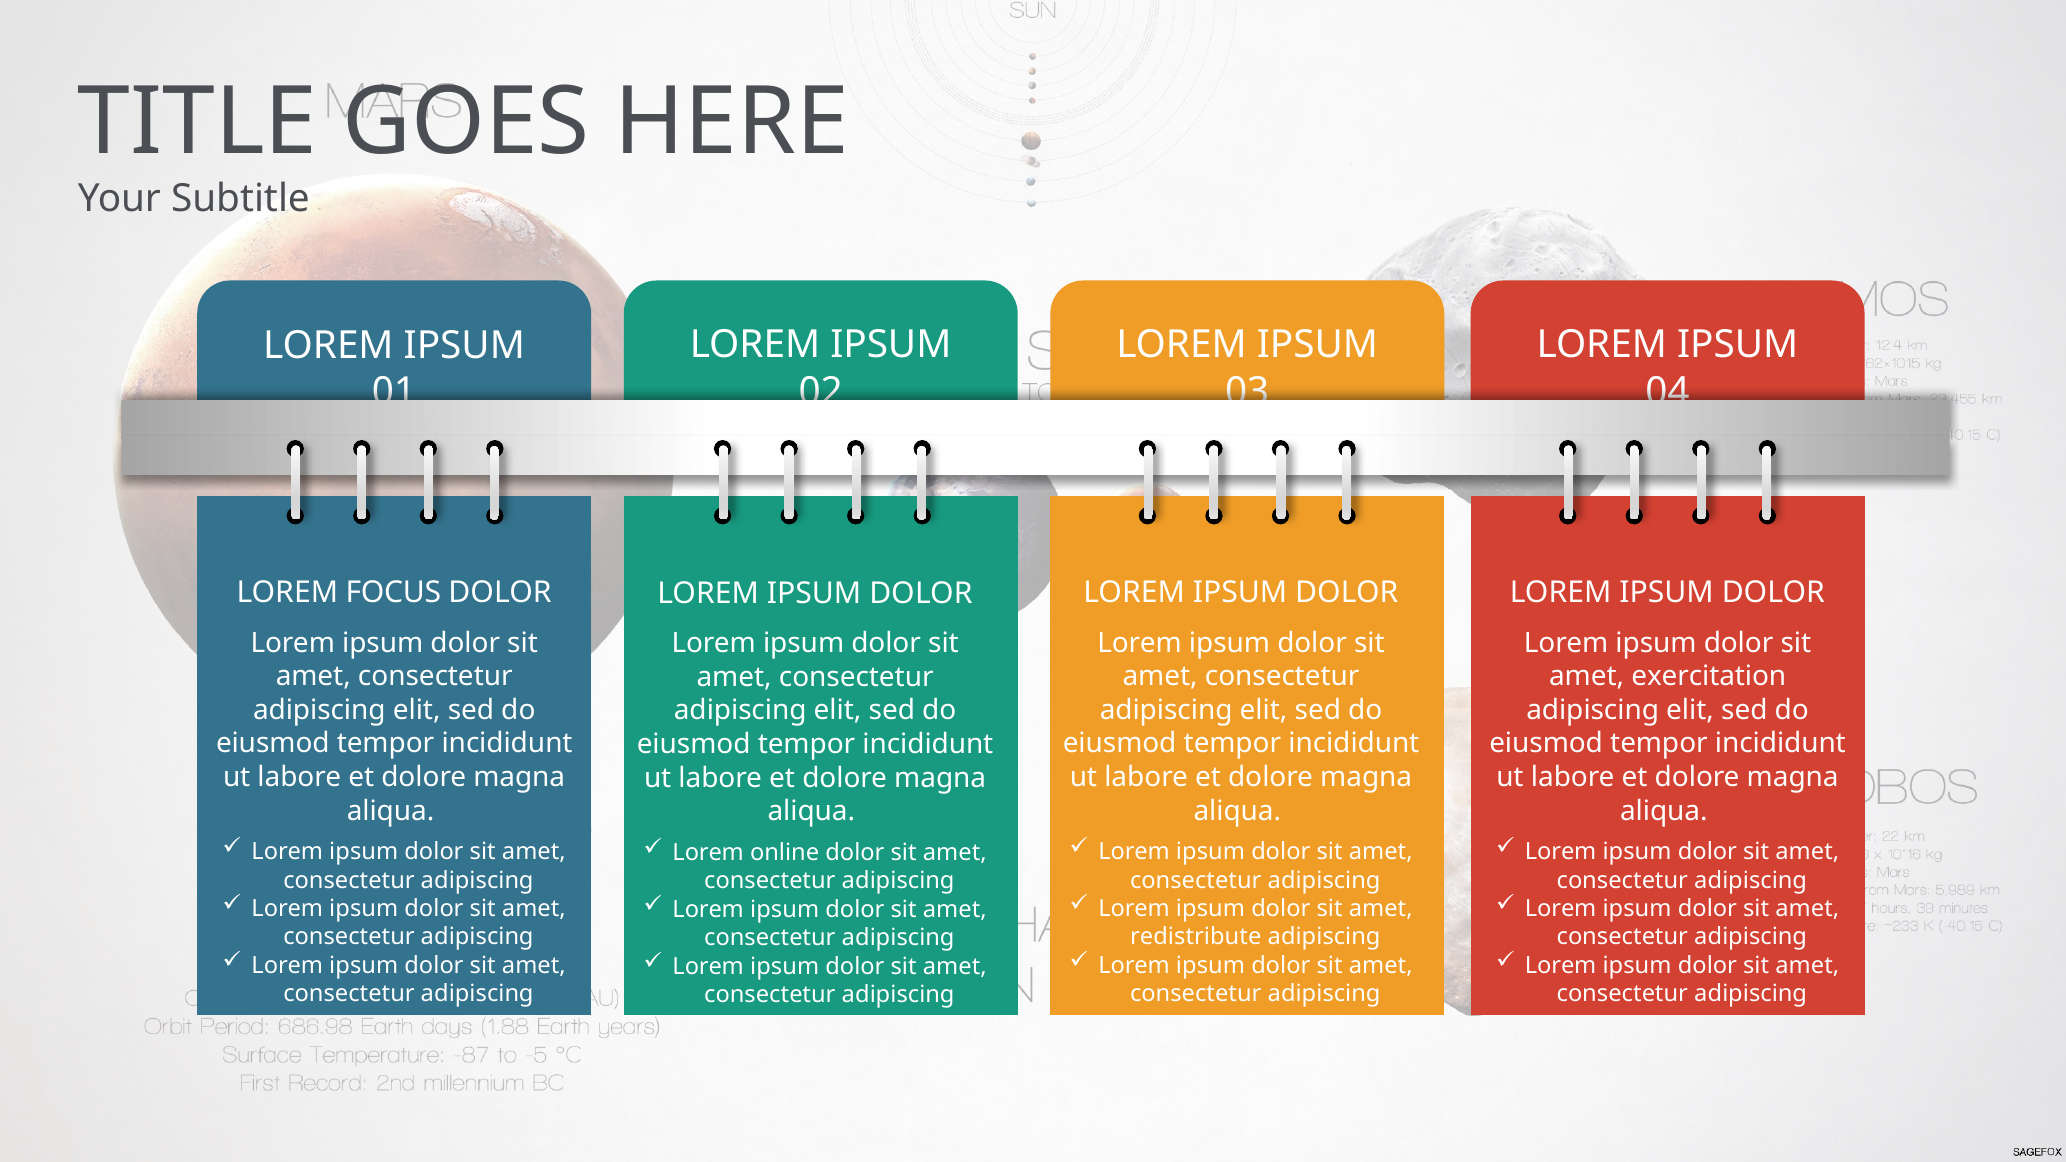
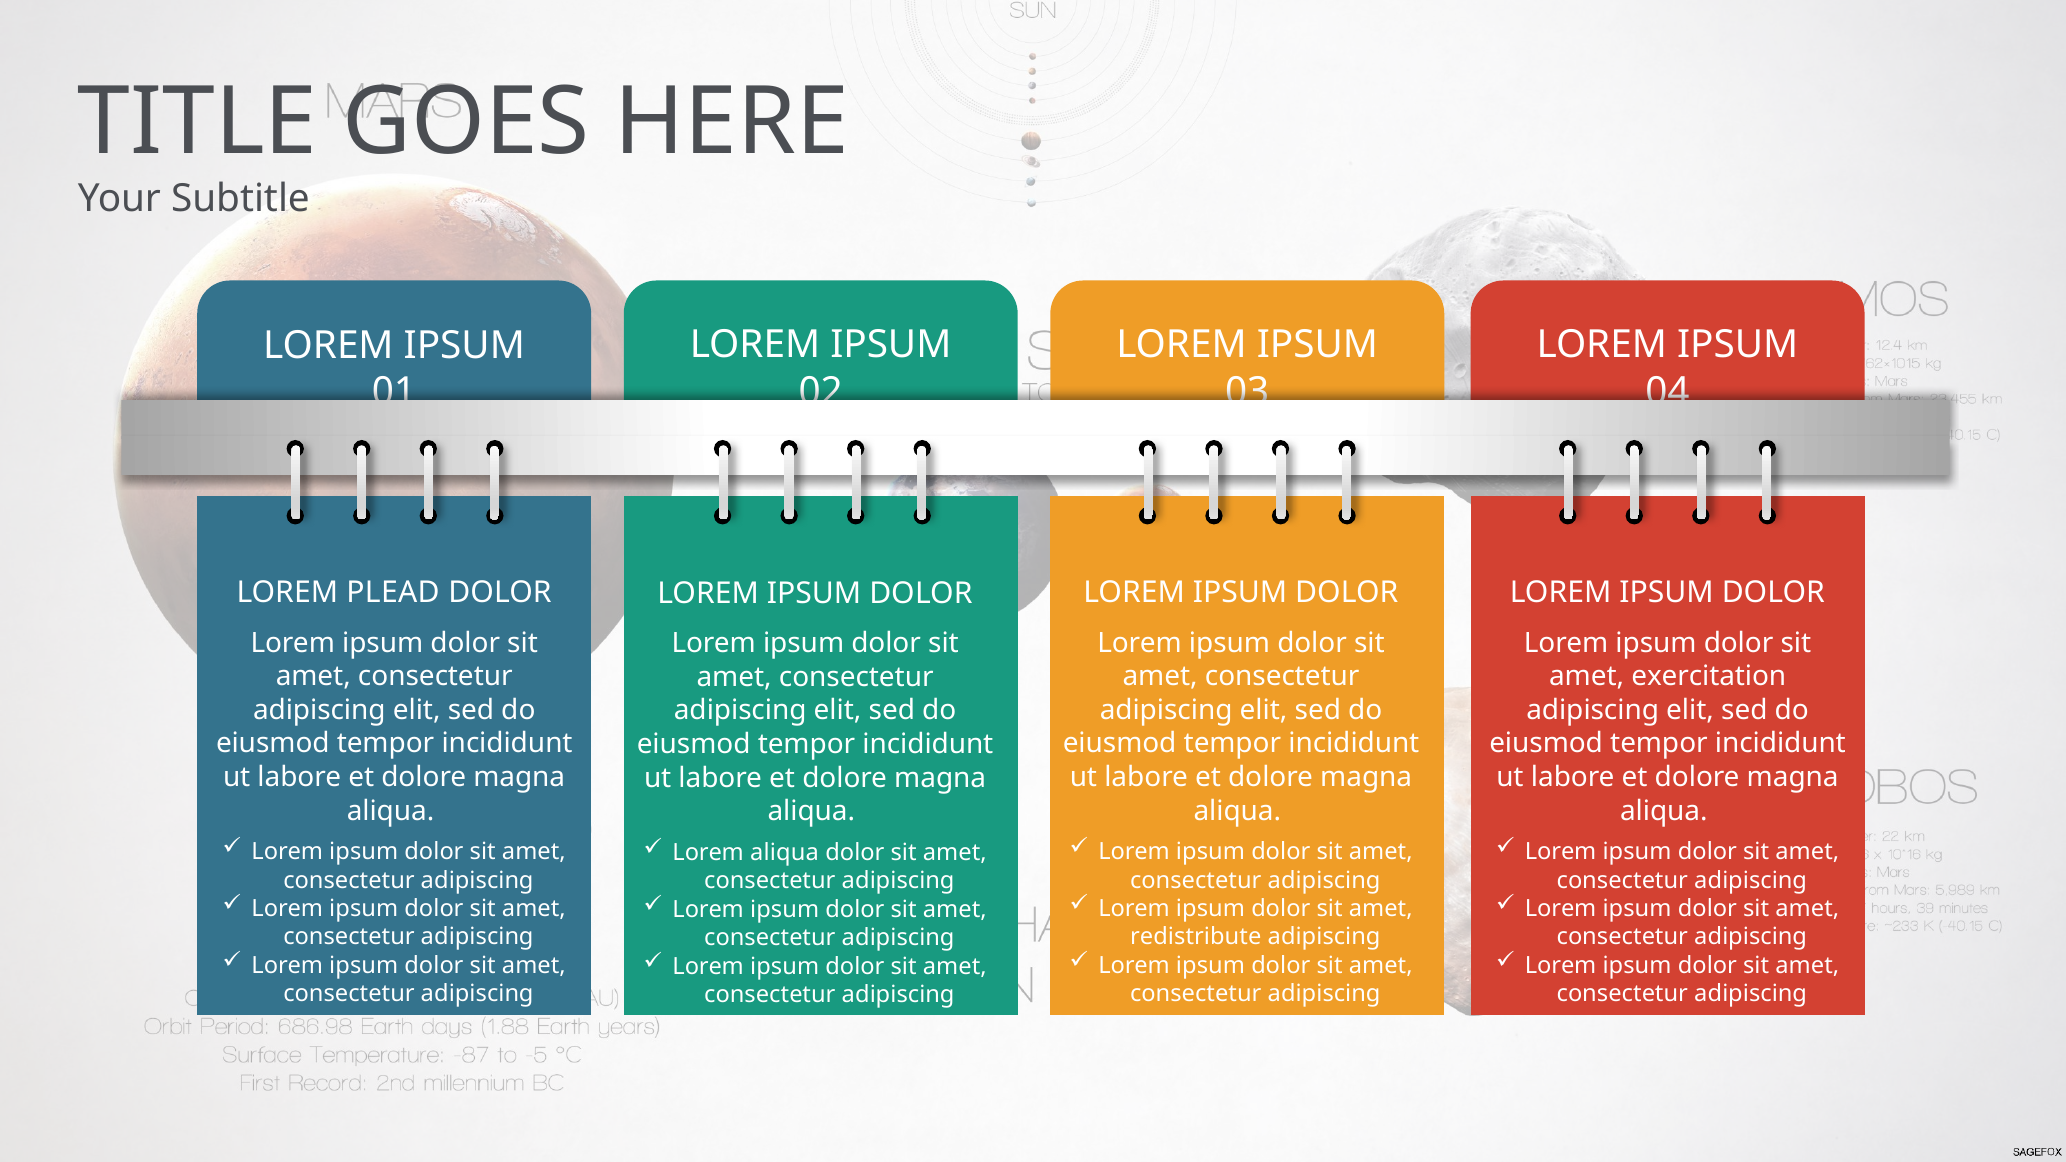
FOCUS: FOCUS -> PLEAD
Lorem online: online -> aliqua
